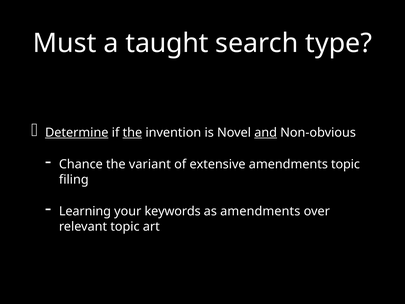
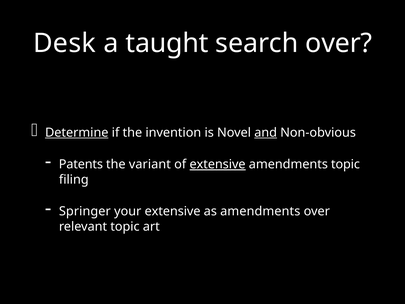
Must: Must -> Desk
search type: type -> over
the at (132, 132) underline: present -> none
Chance: Chance -> Patents
extensive at (218, 164) underline: none -> present
Learning: Learning -> Springer
your keywords: keywords -> extensive
